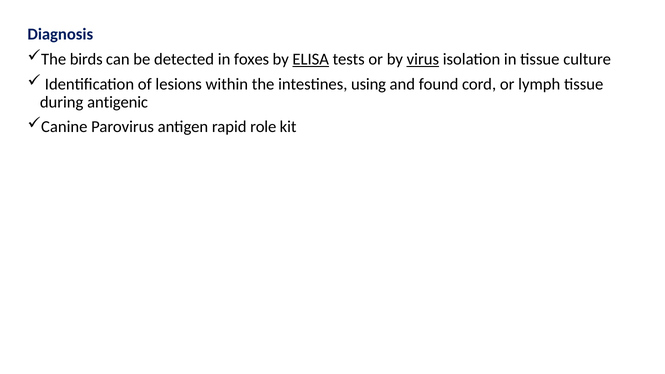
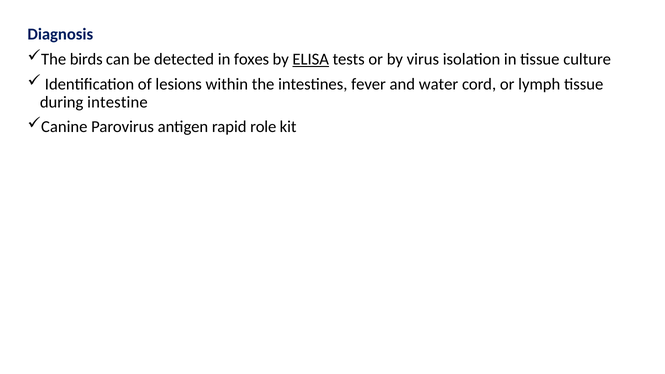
virus underline: present -> none
using: using -> fever
found: found -> water
antigenic: antigenic -> intestine
